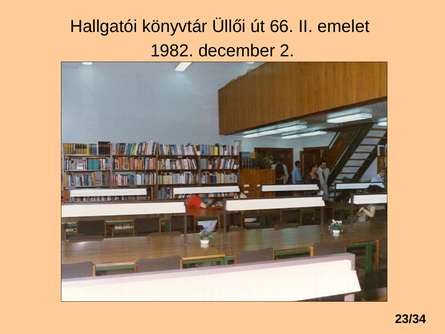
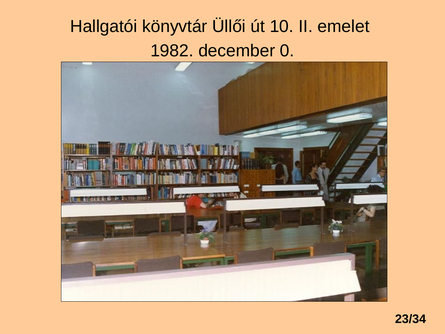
66: 66 -> 10
2: 2 -> 0
